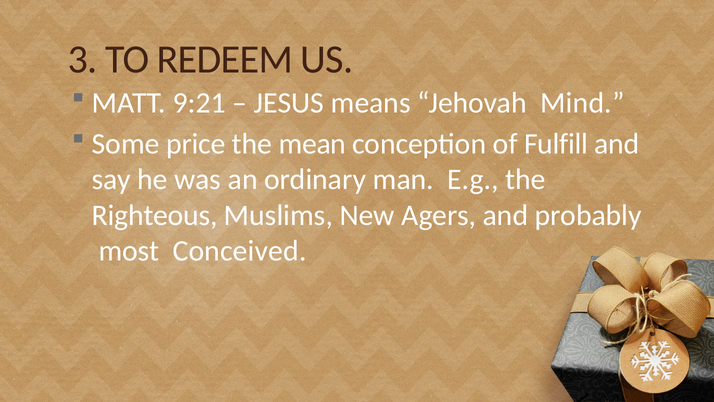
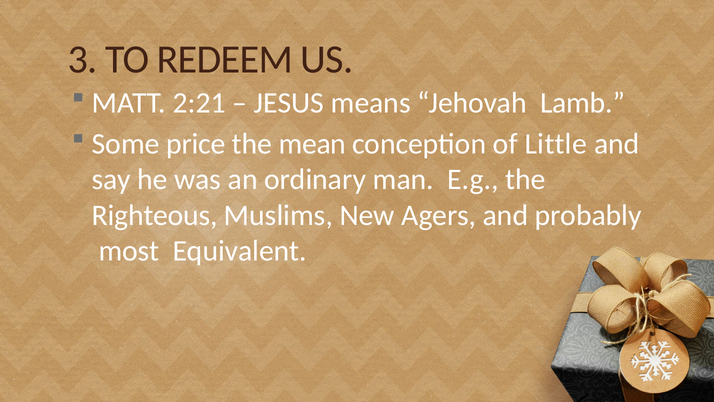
9:21: 9:21 -> 2:21
Mind: Mind -> Lamb
Fulfill: Fulfill -> Little
Conceived: Conceived -> Equivalent
